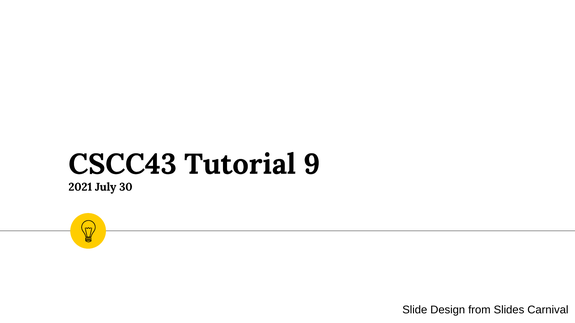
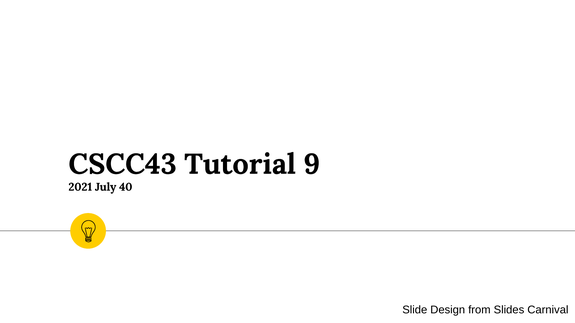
30: 30 -> 40
